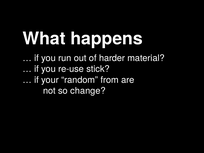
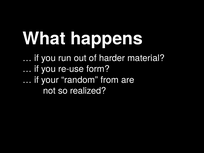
stick: stick -> form
change: change -> realized
